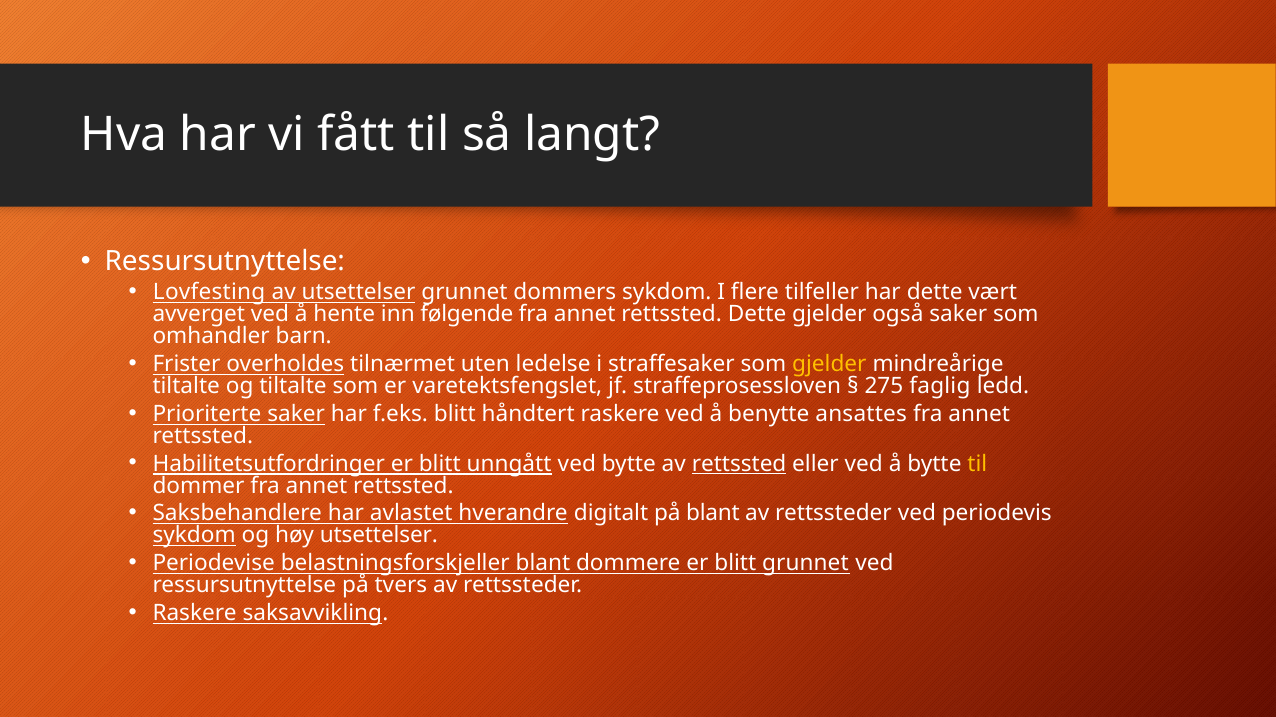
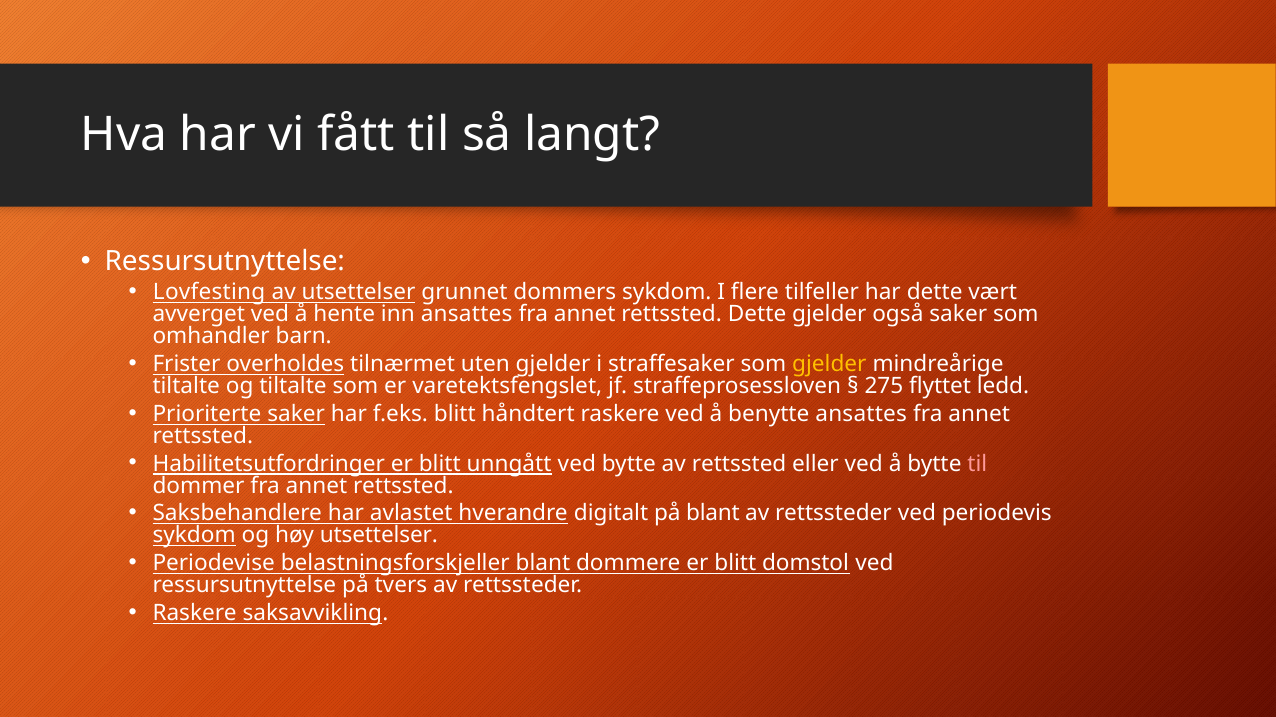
inn følgende: følgende -> ansattes
uten ledelse: ledelse -> gjelder
faglig: faglig -> flyttet
rettssted at (739, 464) underline: present -> none
til at (977, 464) colour: yellow -> pink
blitt grunnet: grunnet -> domstol
